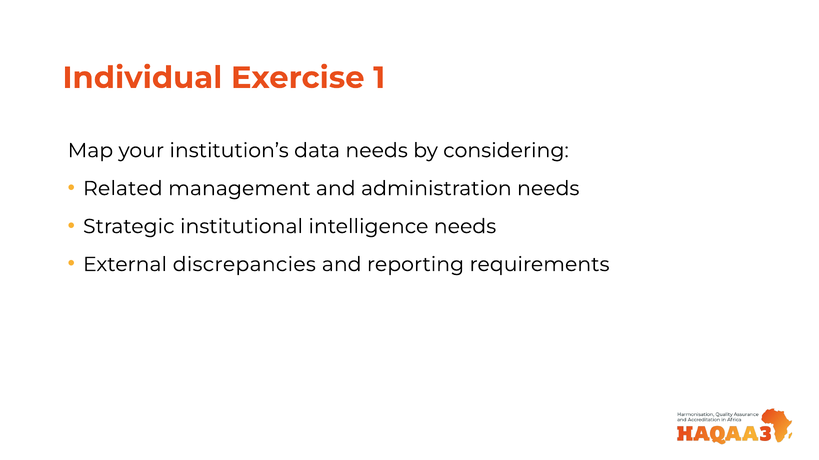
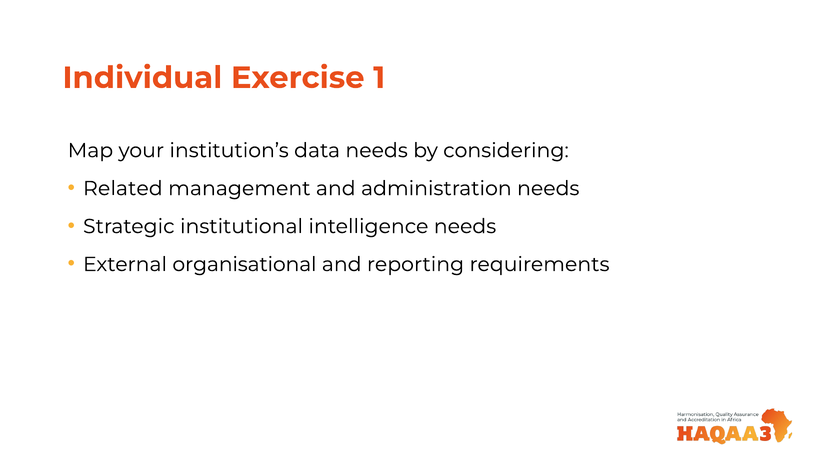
discrepancies: discrepancies -> organisational
